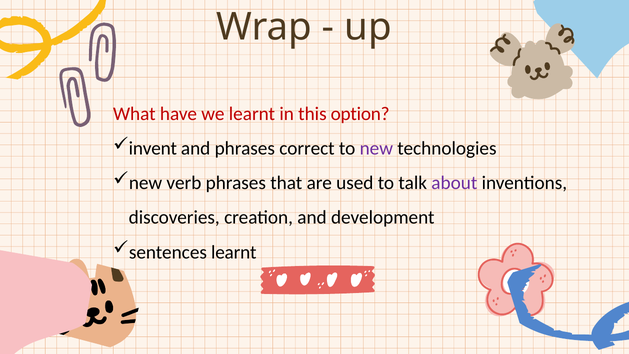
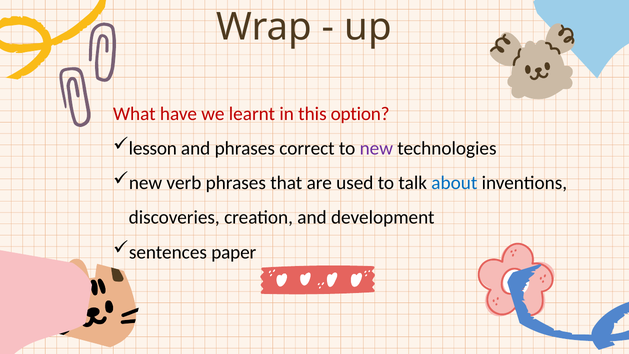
invent: invent -> lesson
about colour: purple -> blue
sentences learnt: learnt -> paper
